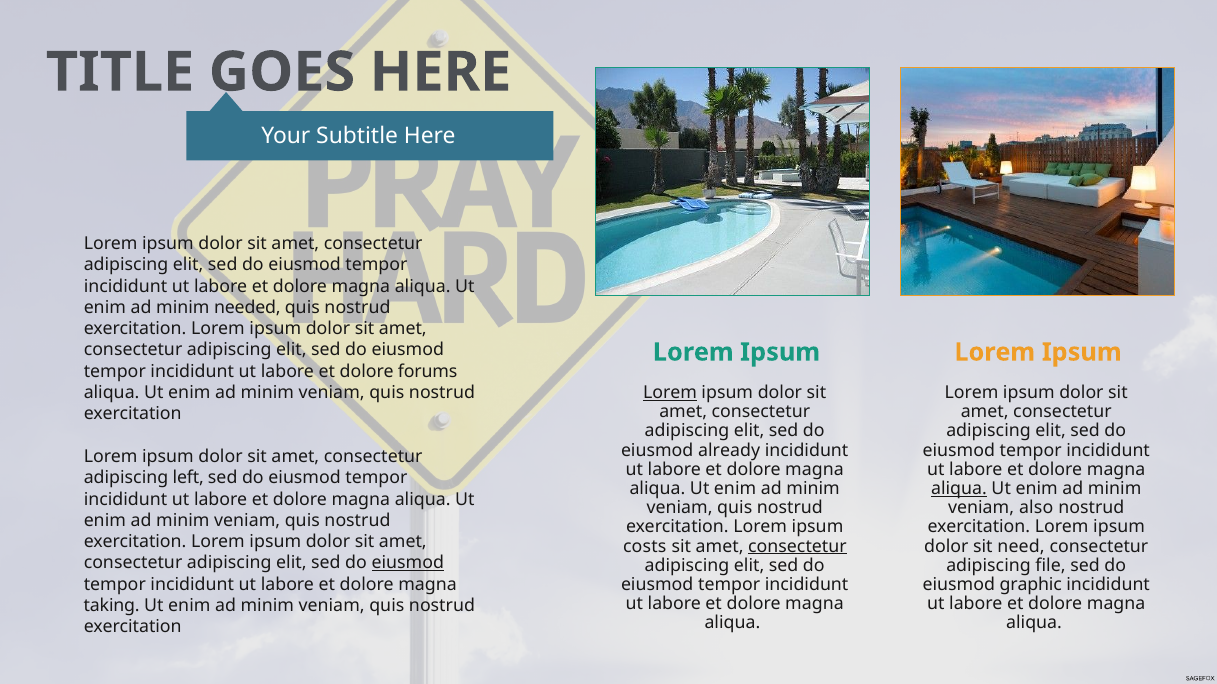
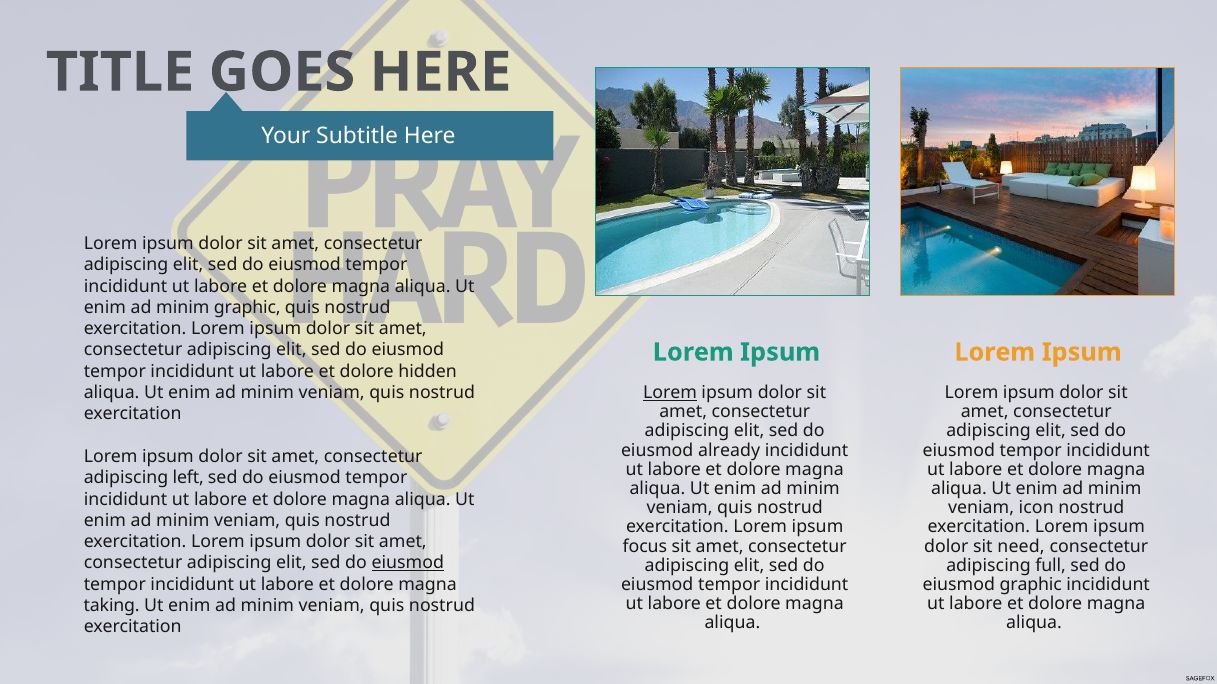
minim needed: needed -> graphic
forums: forums -> hidden
aliqua at (959, 489) underline: present -> none
also: also -> icon
costs: costs -> focus
consectetur at (797, 547) underline: present -> none
file: file -> full
